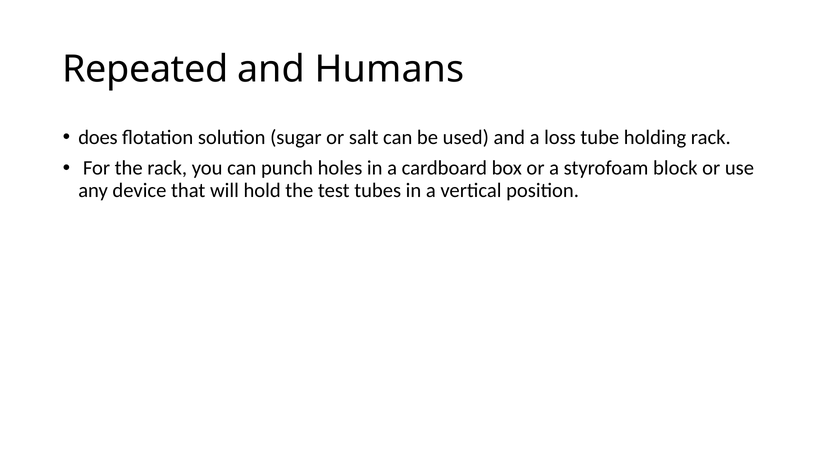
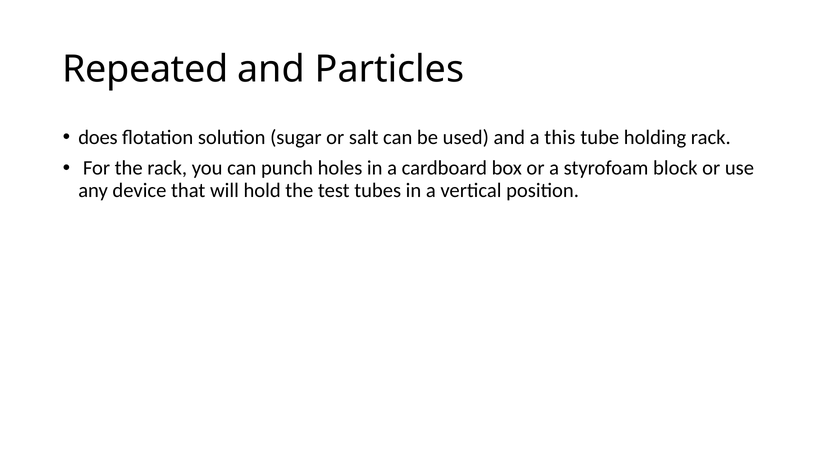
Humans: Humans -> Particles
loss: loss -> this
